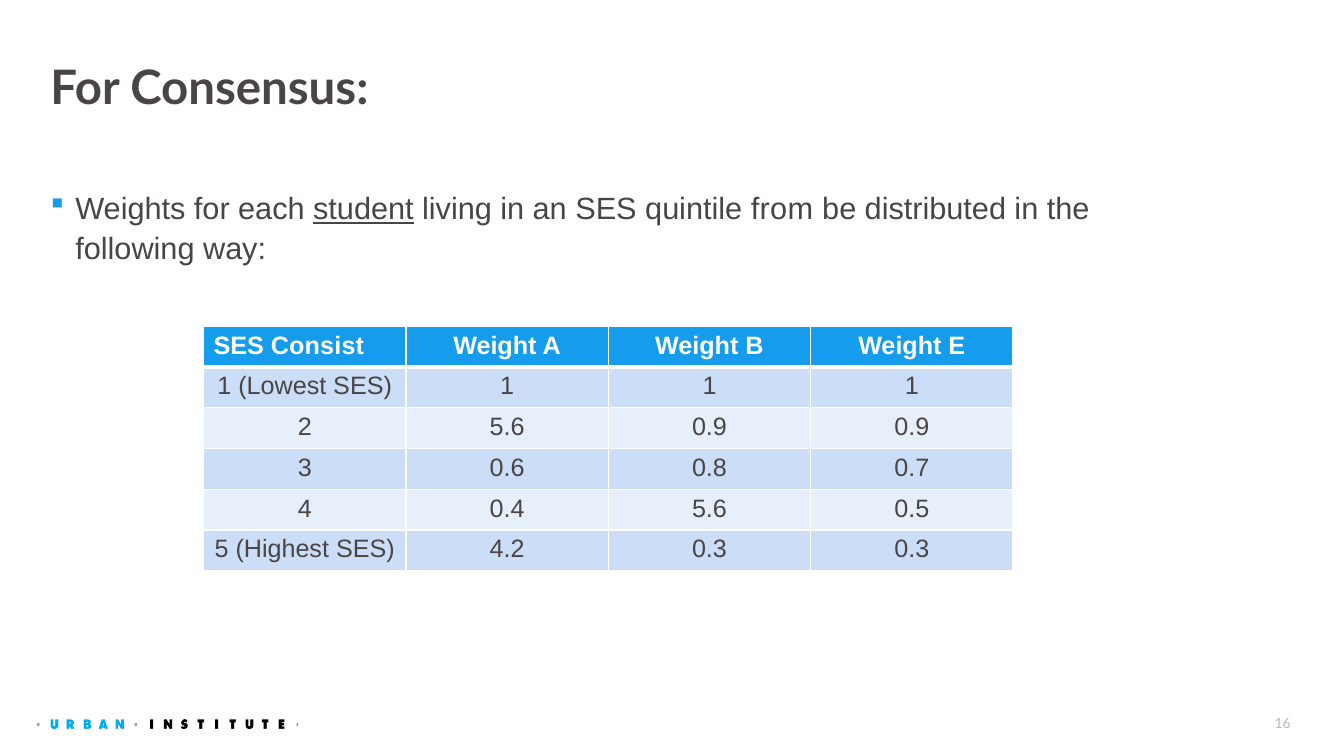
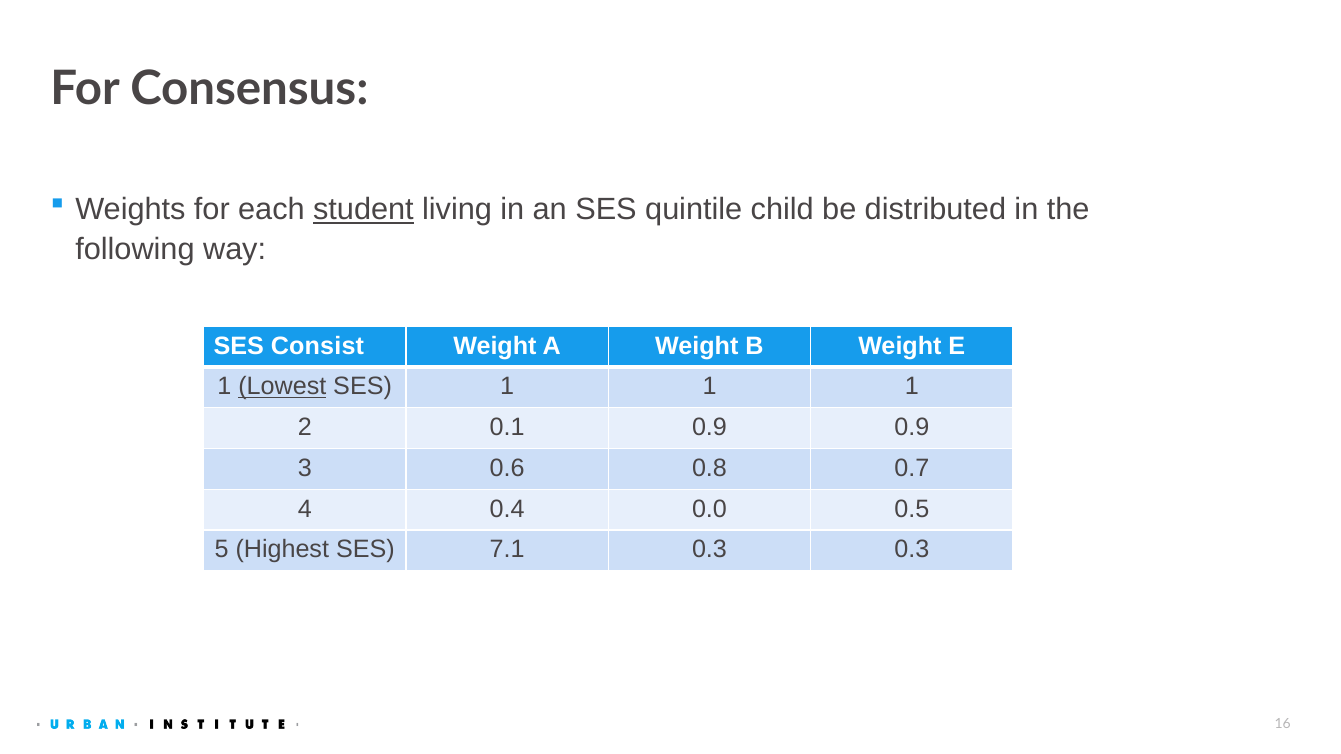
from: from -> child
Lowest underline: none -> present
2 5.6: 5.6 -> 0.1
0.4 5.6: 5.6 -> 0.0
4.2: 4.2 -> 7.1
